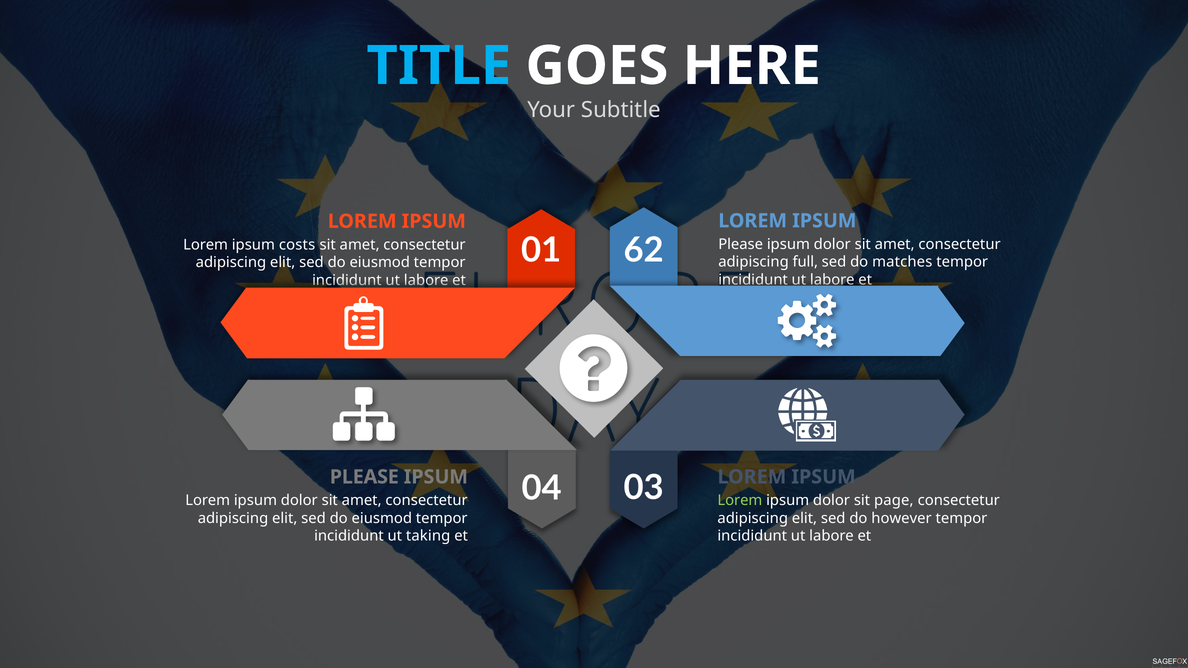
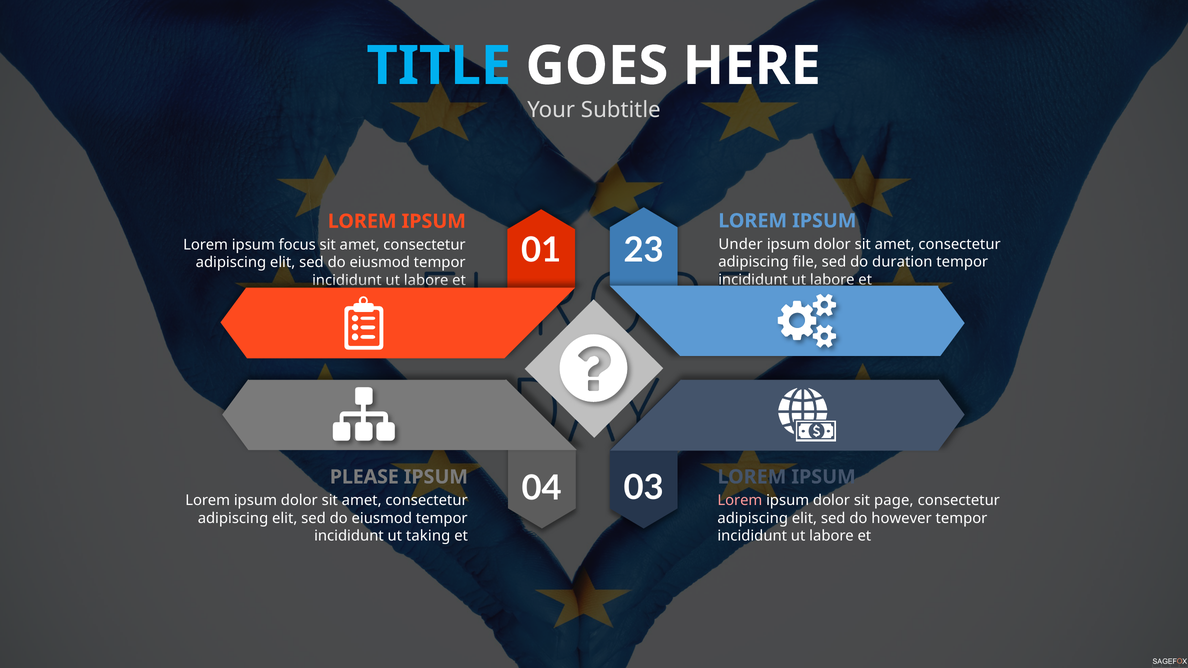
62: 62 -> 23
Please at (741, 244): Please -> Under
costs: costs -> focus
full: full -> file
matches: matches -> duration
Lorem at (740, 500) colour: light green -> pink
